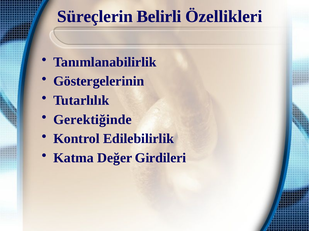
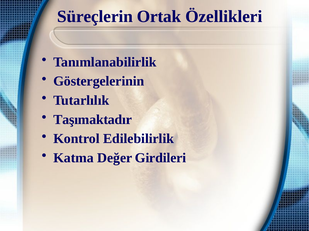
Belirli: Belirli -> Ortak
Gerektiğinde: Gerektiğinde -> Taşımaktadır
